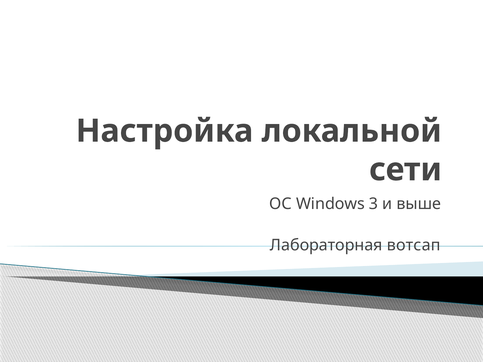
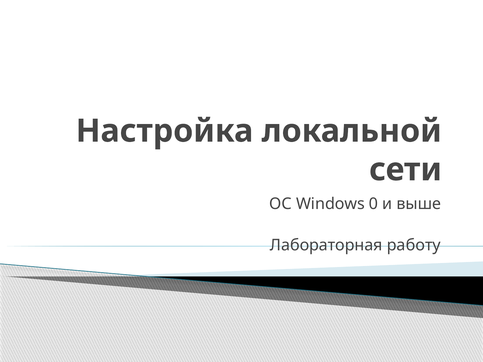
3: 3 -> 0
вотсап: вотсап -> работу
